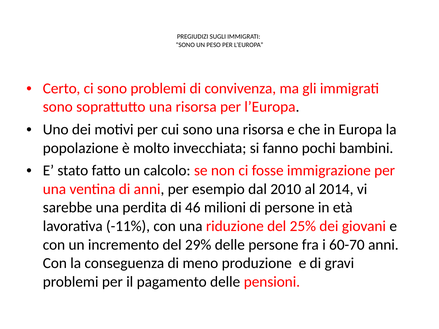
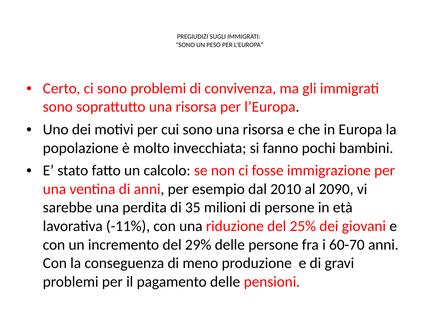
2014: 2014 -> 2090
46: 46 -> 35
